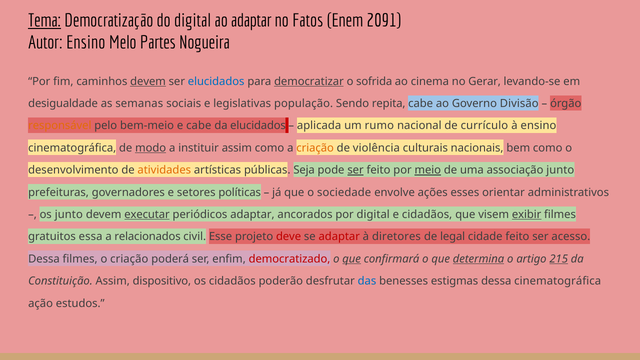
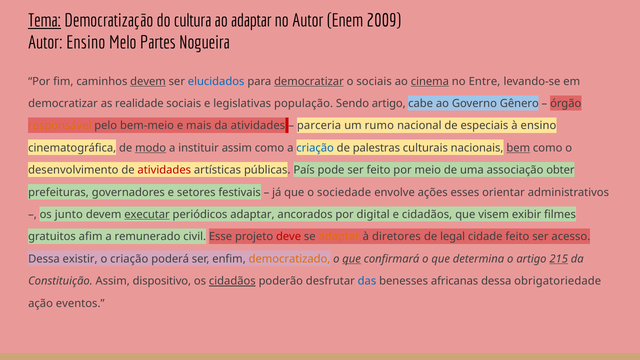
do digital: digital -> cultura
no Fatos: Fatos -> Autor
2091: 2091 -> 2009
o sofrida: sofrida -> sociais
cinema underline: none -> present
Gerar: Gerar -> Entre
desigualdade at (63, 104): desigualdade -> democratizar
semanas: semanas -> realidade
Sendo repita: repita -> artigo
Divisão: Divisão -> Gênero
e cabe: cabe -> mais
da elucidados: elucidados -> atividades
aplicada: aplicada -> parceria
currículo: currículo -> especiais
criação at (315, 148) colour: orange -> blue
violência: violência -> palestras
bem underline: none -> present
atividades at (164, 170) colour: orange -> red
Seja: Seja -> País
ser at (356, 170) underline: present -> none
meio underline: present -> none
associação junto: junto -> obter
políticas: políticas -> festivais
exibir underline: present -> none
essa: essa -> afim
relacionados: relacionados -> remunerado
adaptar at (339, 237) colour: red -> orange
Dessa filmes: filmes -> existir
democratizado colour: red -> orange
determina underline: present -> none
cidadãos at (232, 281) underline: none -> present
estigmas: estigmas -> africanas
dessa cinematográfica: cinematográfica -> obrigatoriedade
estudos: estudos -> eventos
